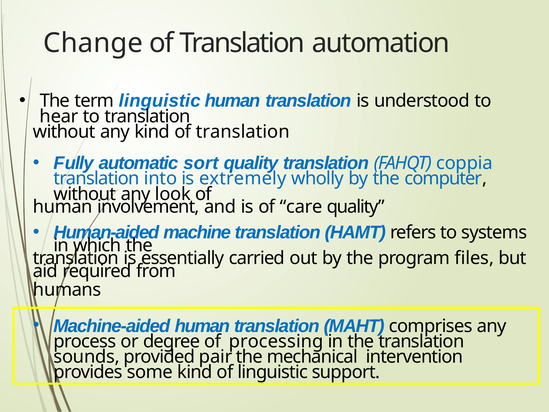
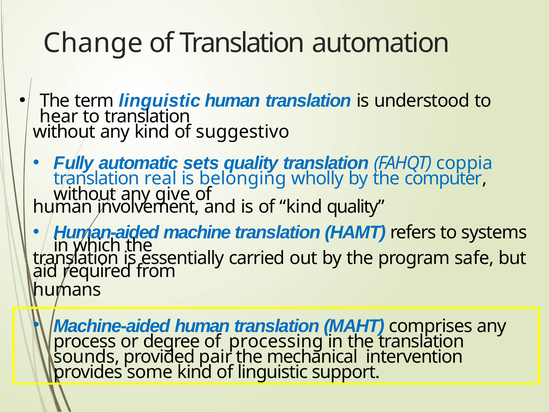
kind of translation: translation -> suggestivo
sort: sort -> sets
into: into -> real
extremely: extremely -> belonging
look: look -> give
of care: care -> kind
files: files -> safe
